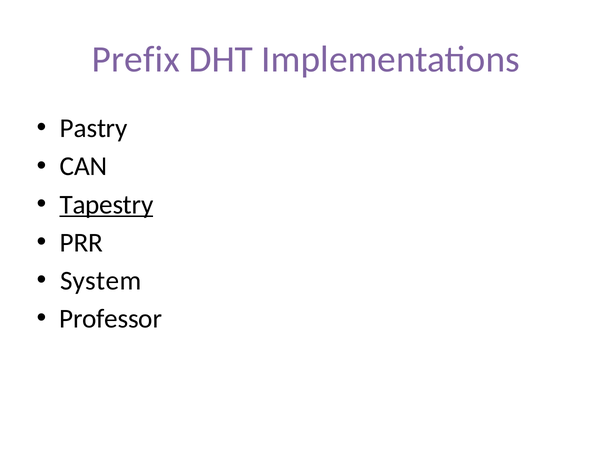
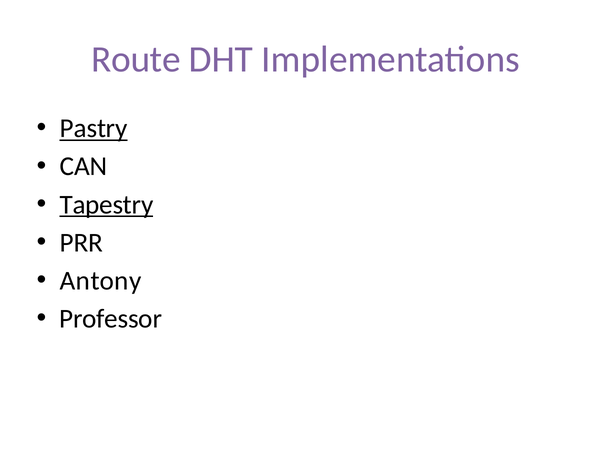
Prefix: Prefix -> Route
Pastry underline: none -> present
System: System -> Antony
